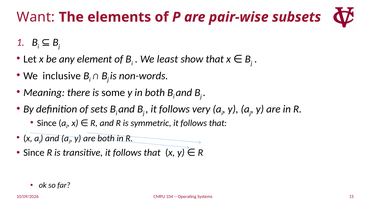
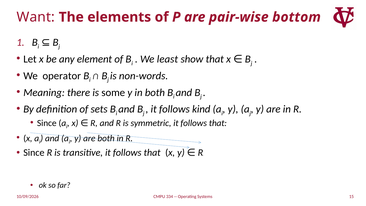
subsets: subsets -> bottom
inclusive: inclusive -> operator
very: very -> kind
